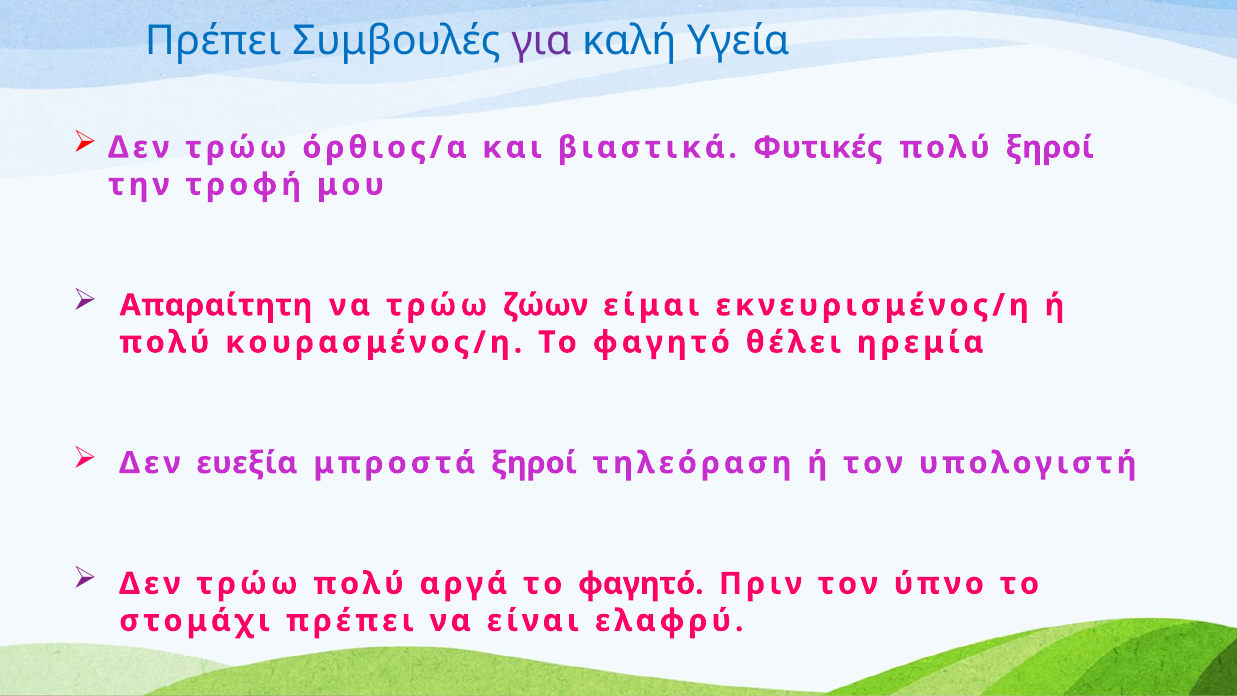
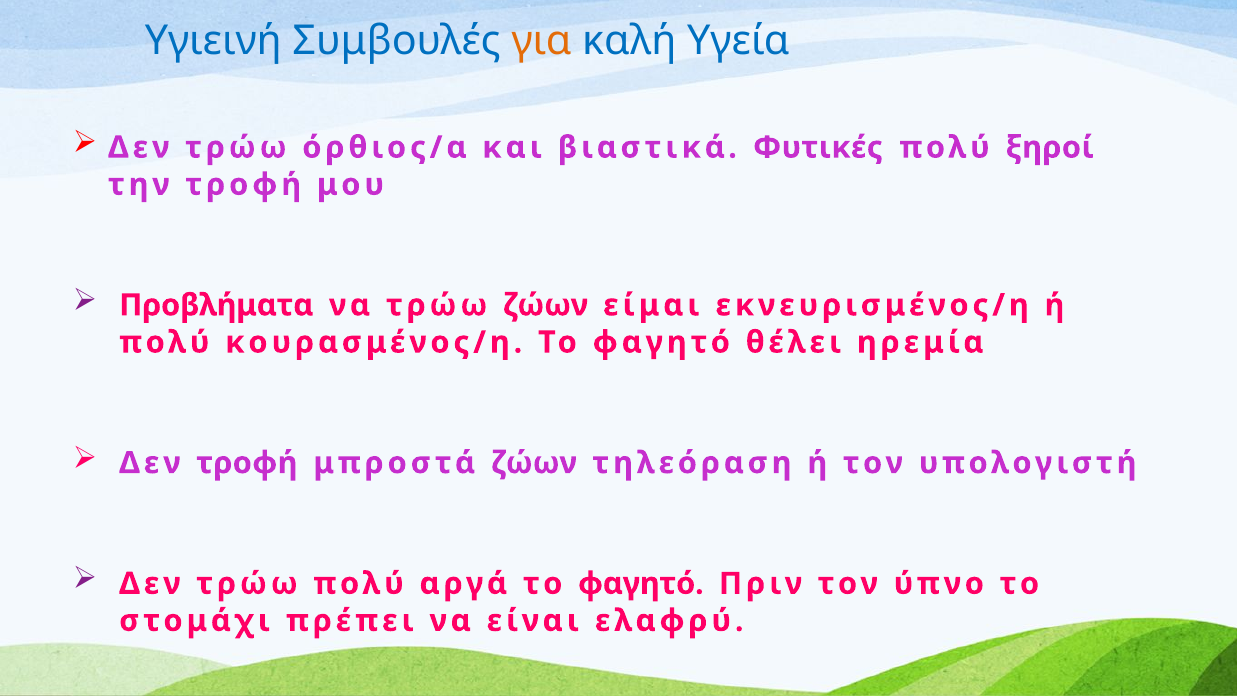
Πρέπει at (213, 41): Πρέπει -> Υγιεινή
για colour: purple -> orange
Απαραίτητη: Απαραίτητη -> Προβλήματα
Δεν ευεξία: ευεξία -> τροφή
μπροστά ξηροί: ξηροί -> ζώων
